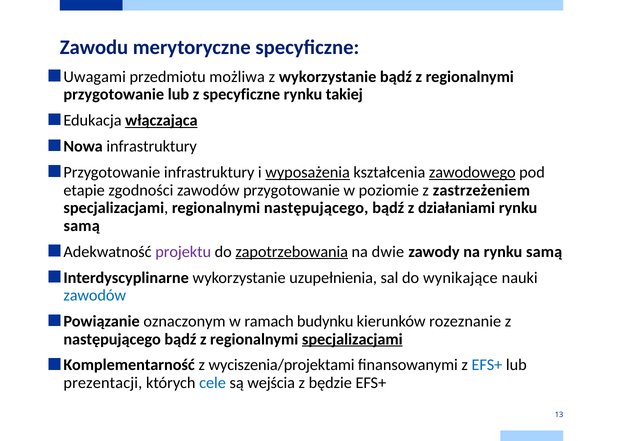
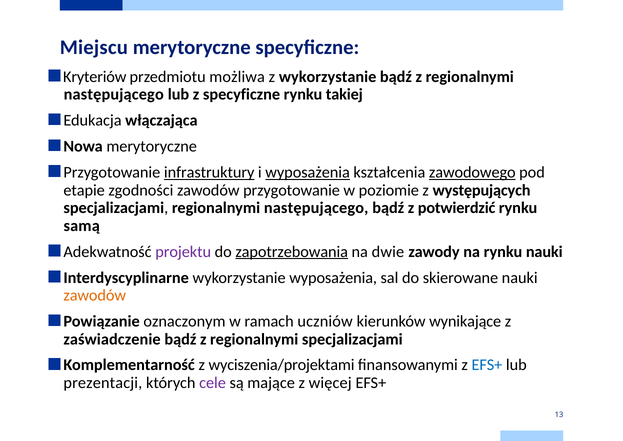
Zawodu: Zawodu -> Miejscu
Uwagami: Uwagami -> Kryteriów
przygotowanie at (114, 94): przygotowanie -> następującego
włączająca underline: present -> none
Nowa infrastruktury: infrastruktury -> merytoryczne
infrastruktury at (209, 172) underline: none -> present
zastrzeżeniem: zastrzeżeniem -> występujących
działaniami: działaniami -> potwierdzić
na rynku samą: samą -> nauki
wykorzystanie uzupełnienia: uzupełnienia -> wyposażenia
wynikające: wynikające -> skierowane
zawodów at (95, 295) colour: blue -> orange
budynku: budynku -> uczniów
rozeznanie: rozeznanie -> wynikające
następującego at (112, 339): następującego -> zaświadczenie
specjalizacjami at (352, 339) underline: present -> none
cele colour: blue -> purple
wejścia: wejścia -> mające
będzie: będzie -> więcej
